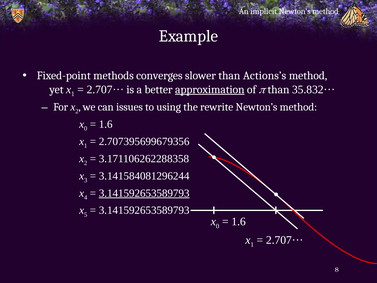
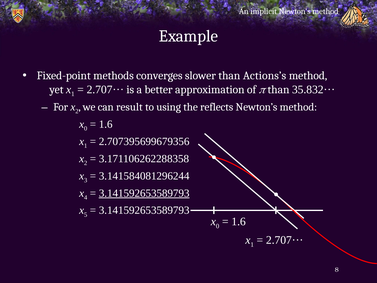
approximation underline: present -> none
issues: issues -> result
rewrite: rewrite -> reflects
